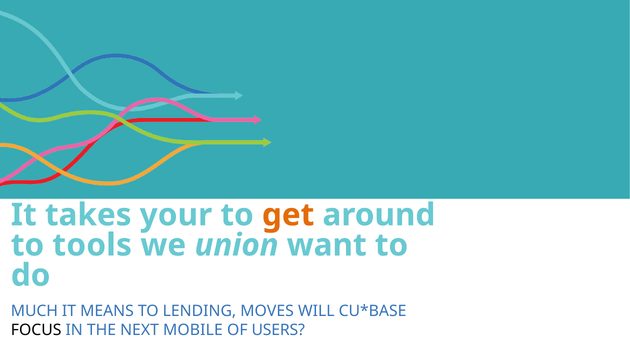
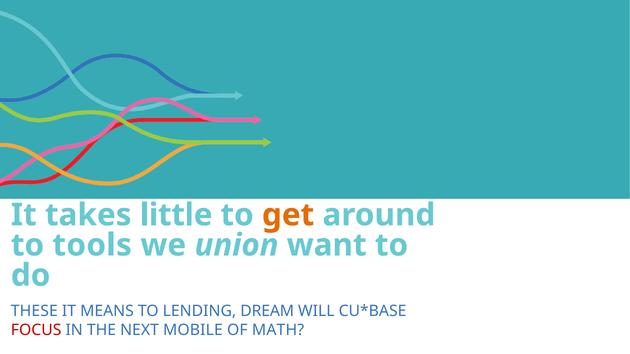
your: your -> little
MUCH: MUCH -> THESE
MOVES: MOVES -> DREAM
FOCUS colour: black -> red
USERS: USERS -> MATH
